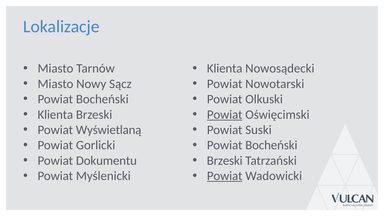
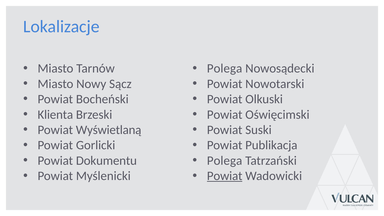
Klienta at (225, 68): Klienta -> Polega
Powiat at (225, 115) underline: present -> none
Bocheński at (271, 145): Bocheński -> Publikacja
Brzeski at (225, 161): Brzeski -> Polega
